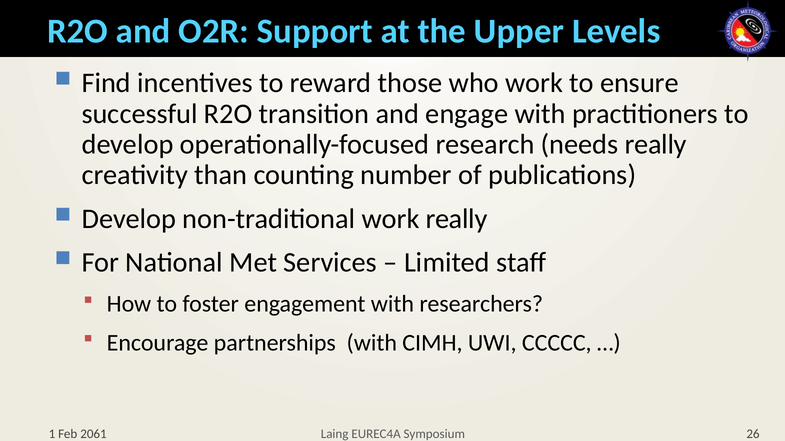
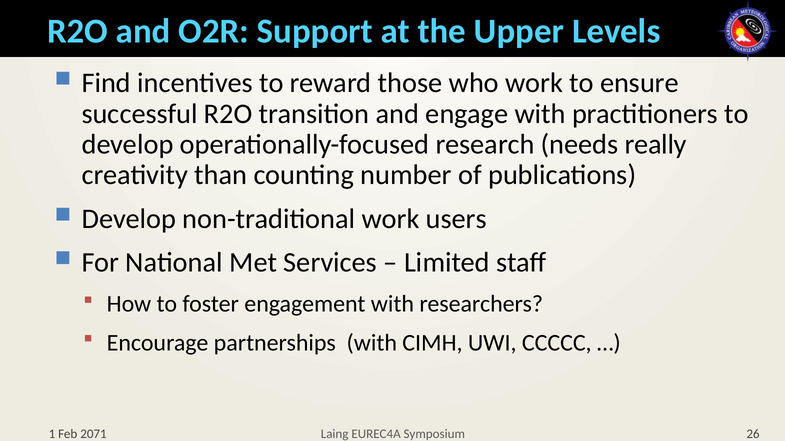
work really: really -> users
2061: 2061 -> 2071
